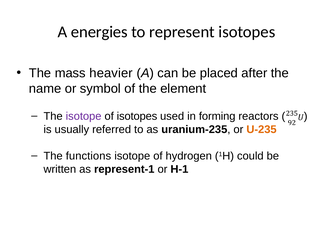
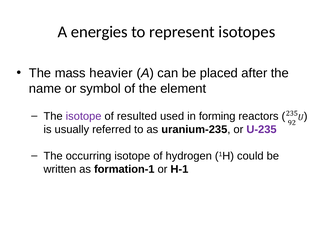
of isotopes: isotopes -> resulted
U-235 colour: orange -> purple
functions: functions -> occurring
represent-1: represent-1 -> formation-1
